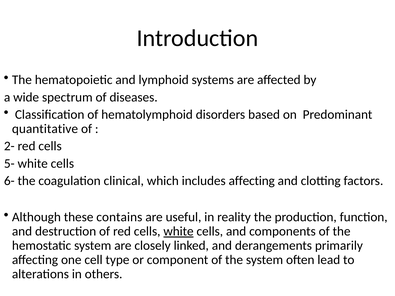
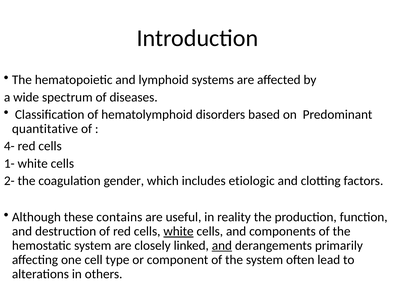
2-: 2- -> 4-
5-: 5- -> 1-
6-: 6- -> 2-
clinical: clinical -> gender
includes affecting: affecting -> etiologic
and at (222, 246) underline: none -> present
